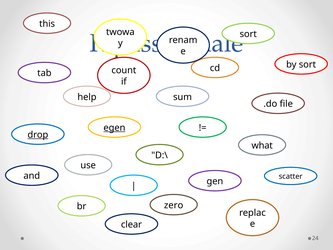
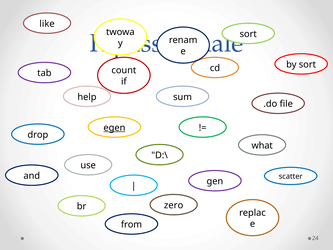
this: this -> like
drop underline: present -> none
clear: clear -> from
